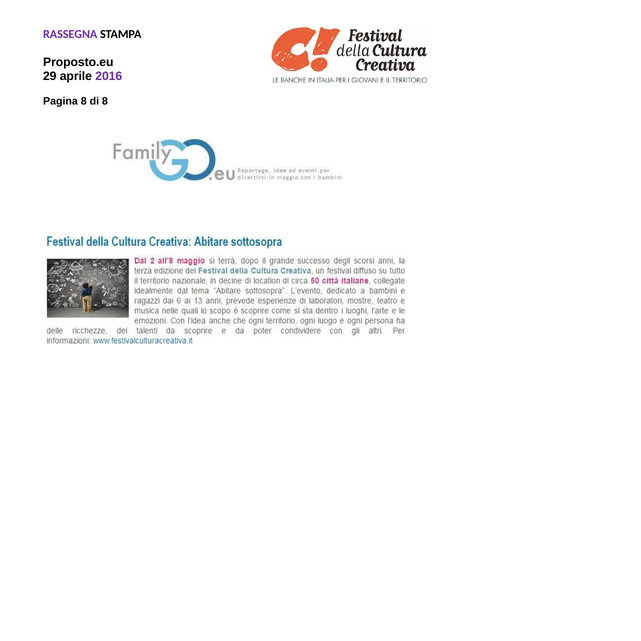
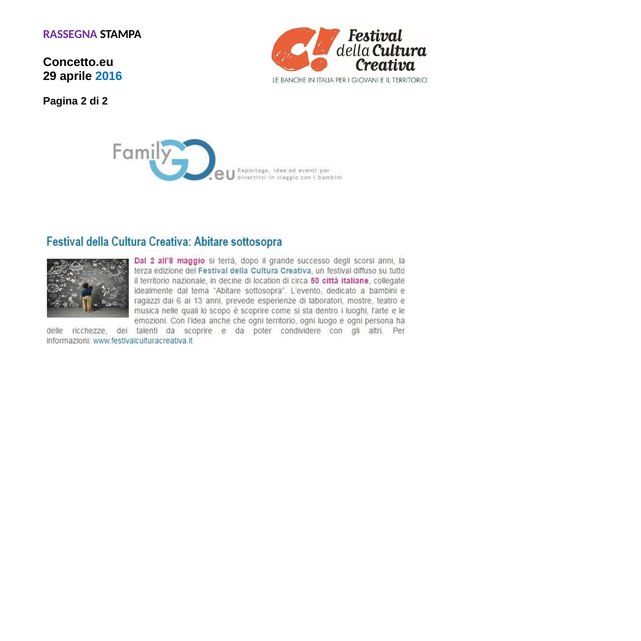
Proposto.eu: Proposto.eu -> Concetto.eu
2016 colour: purple -> blue
Pagina 8: 8 -> 2
di 8: 8 -> 2
